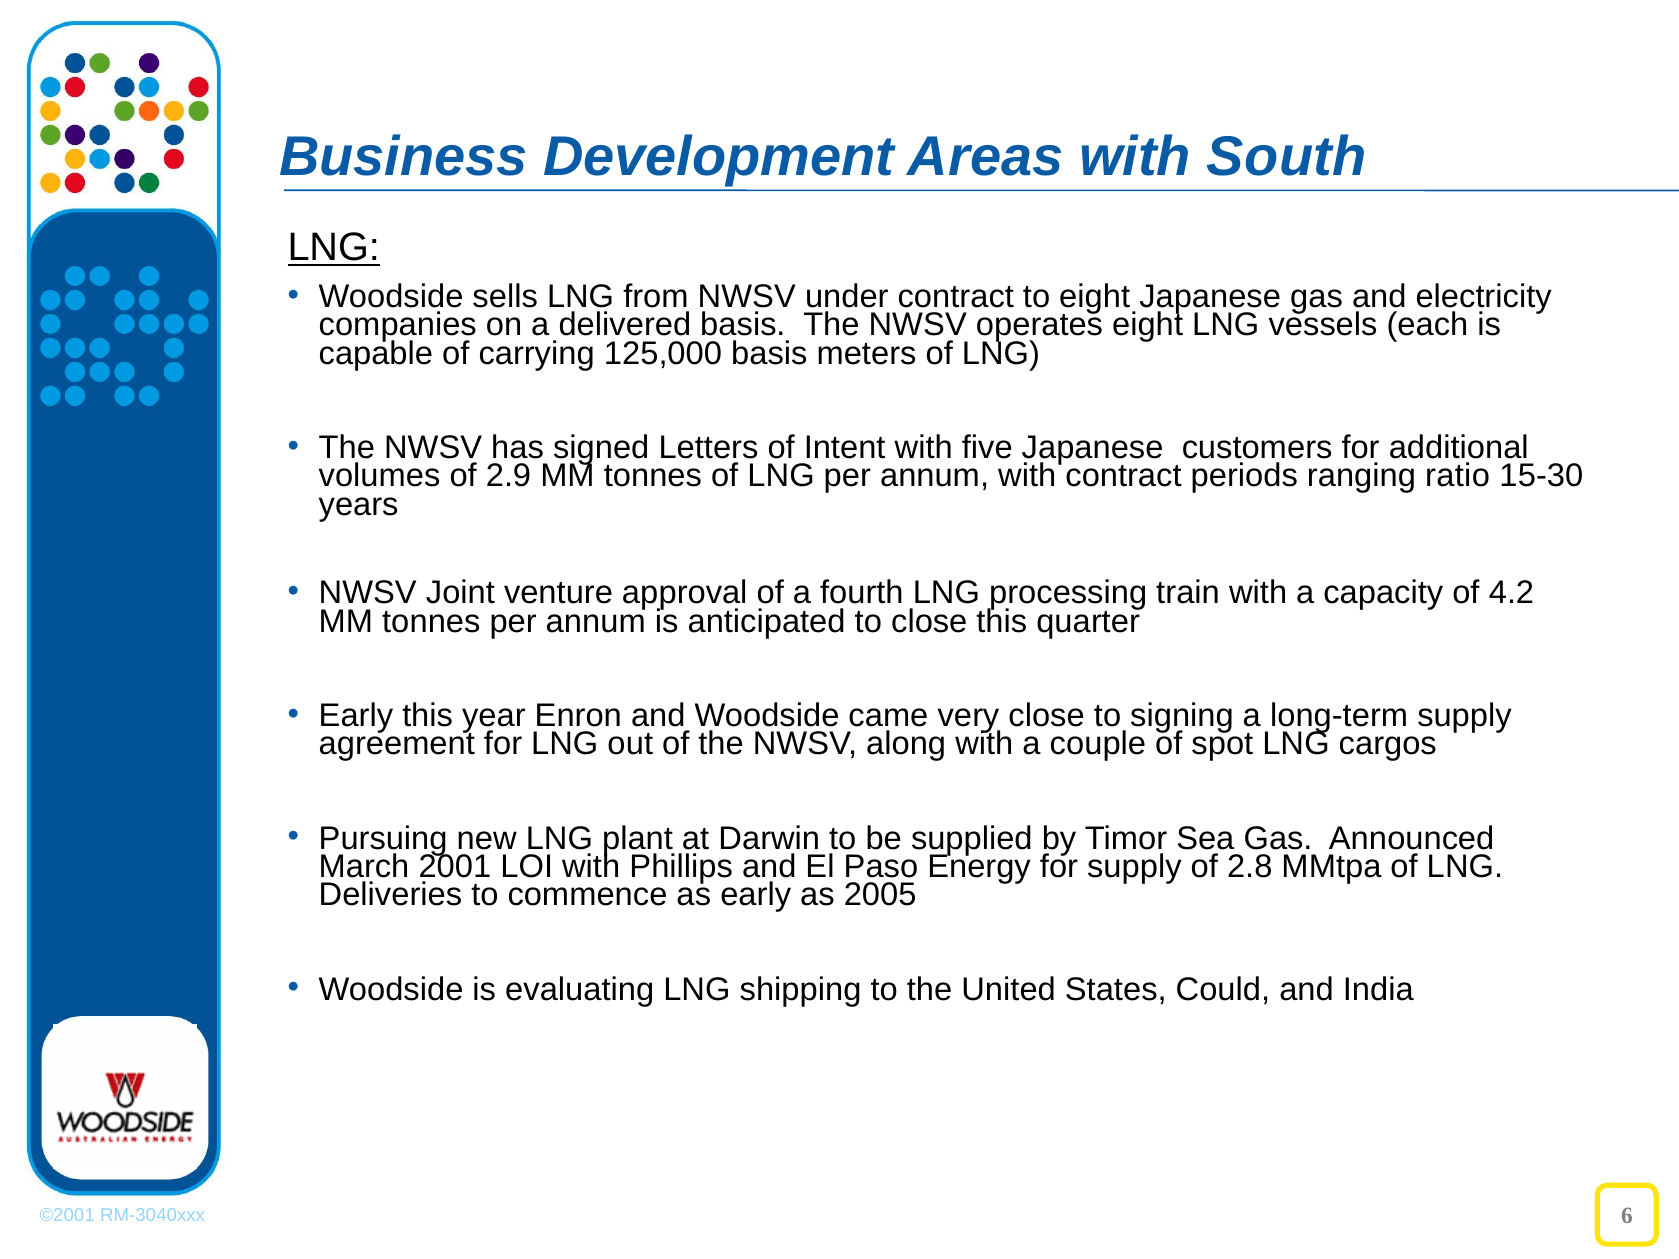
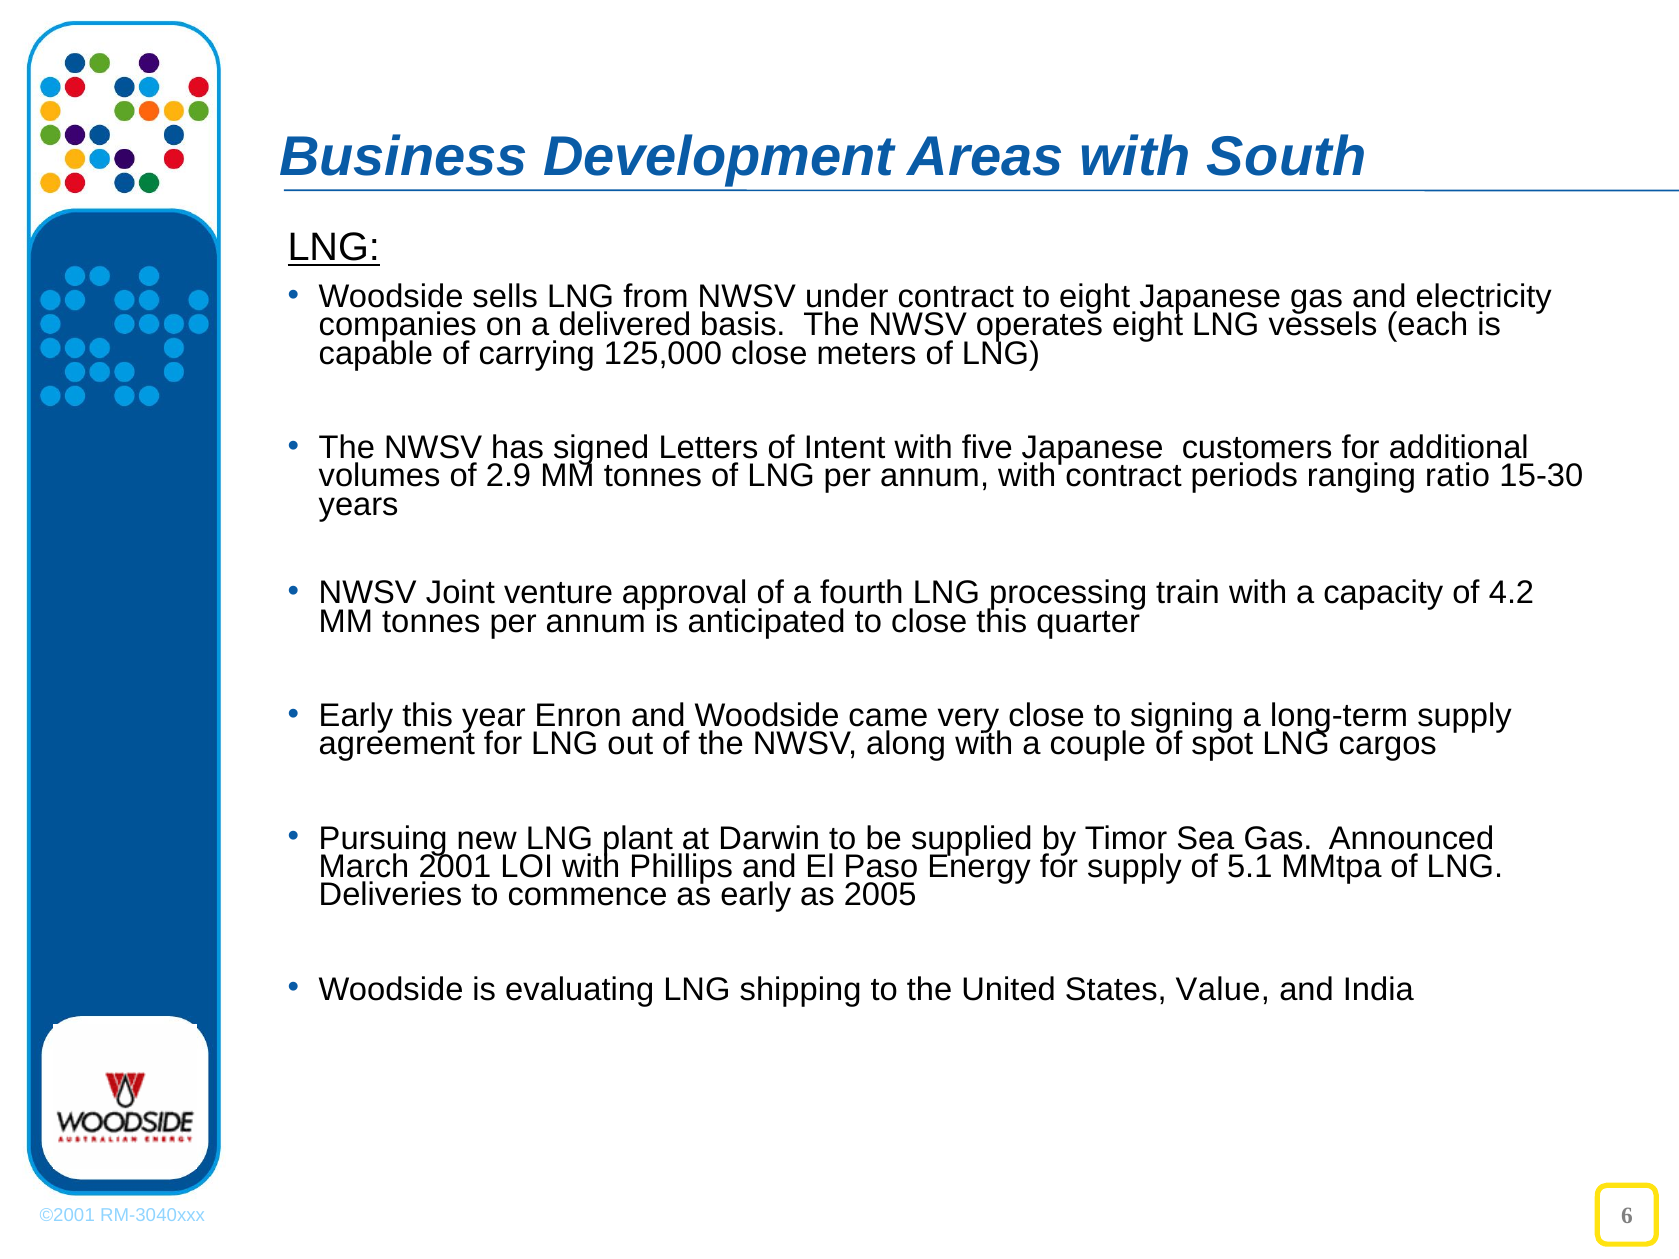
125,000 basis: basis -> close
2.8: 2.8 -> 5.1
Could: Could -> Value
